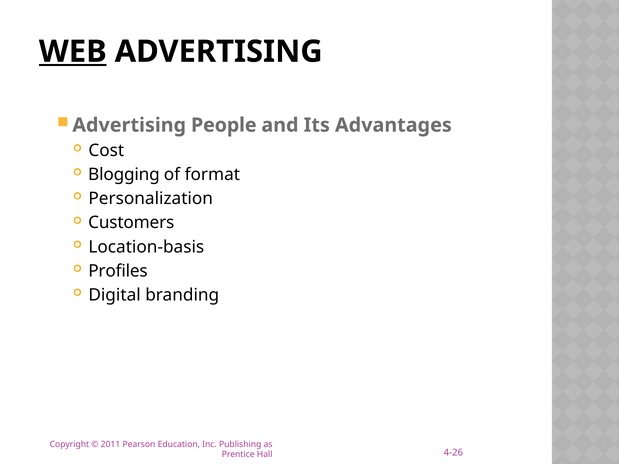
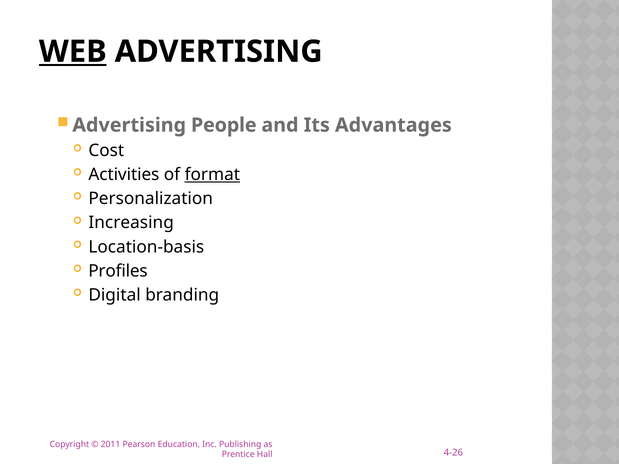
Blogging: Blogging -> Activities
format underline: none -> present
Customers: Customers -> Increasing
